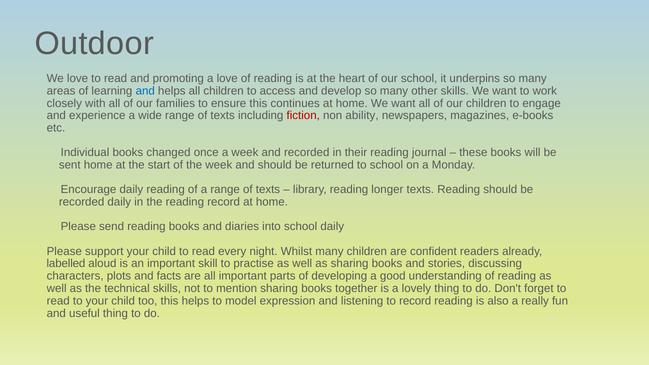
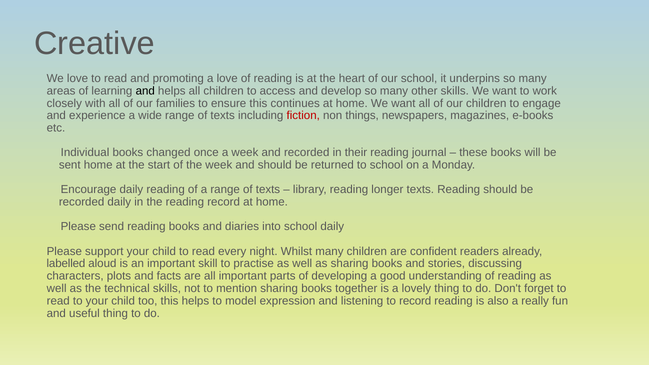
Outdoor: Outdoor -> Creative
and at (145, 91) colour: blue -> black
ability: ability -> things
